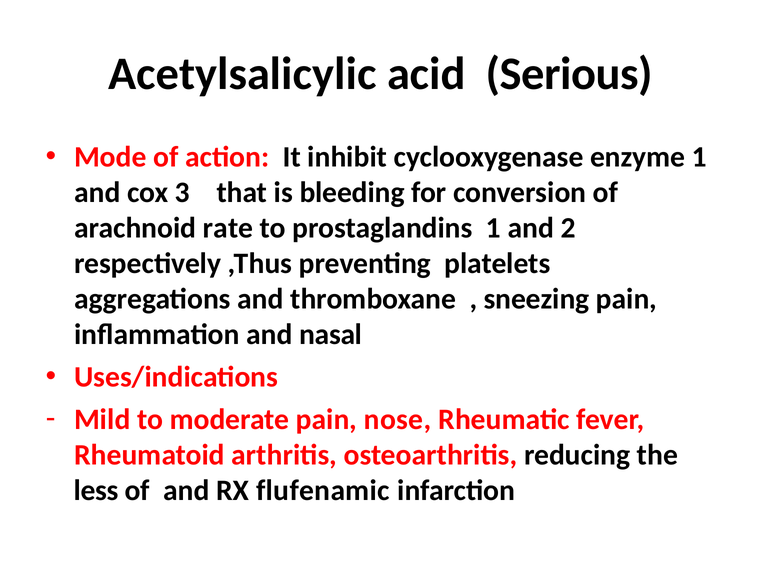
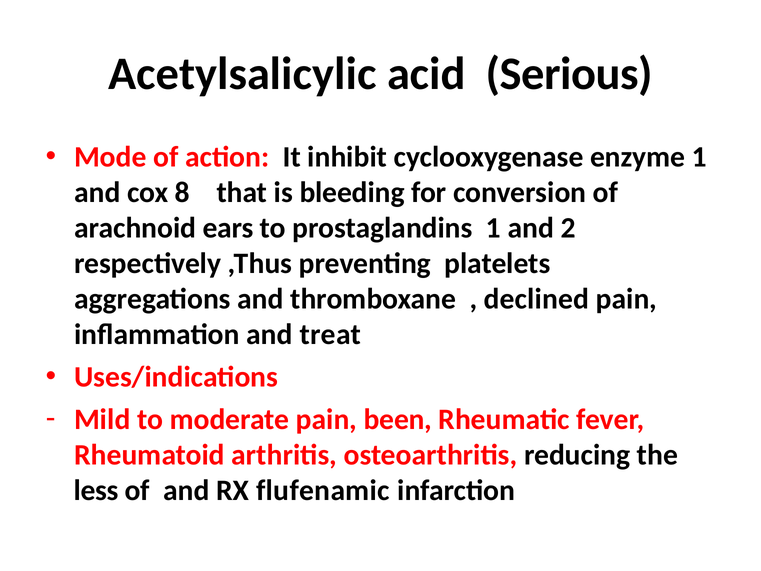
3: 3 -> 8
rate: rate -> ears
sneezing: sneezing -> declined
nasal: nasal -> treat
nose: nose -> been
